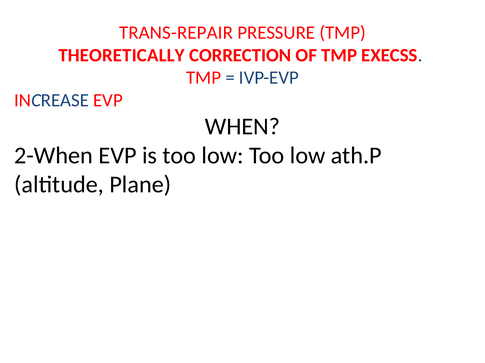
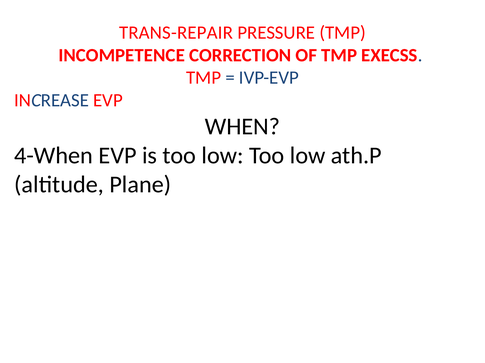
THEORETICALLY: THEORETICALLY -> INCOMPETENCE
2-When: 2-When -> 4-When
